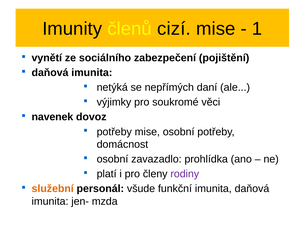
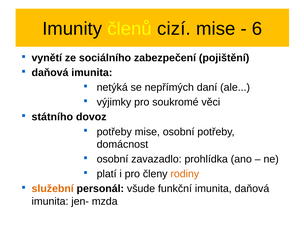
1: 1 -> 6
navenek: navenek -> státního
rodiny colour: purple -> orange
